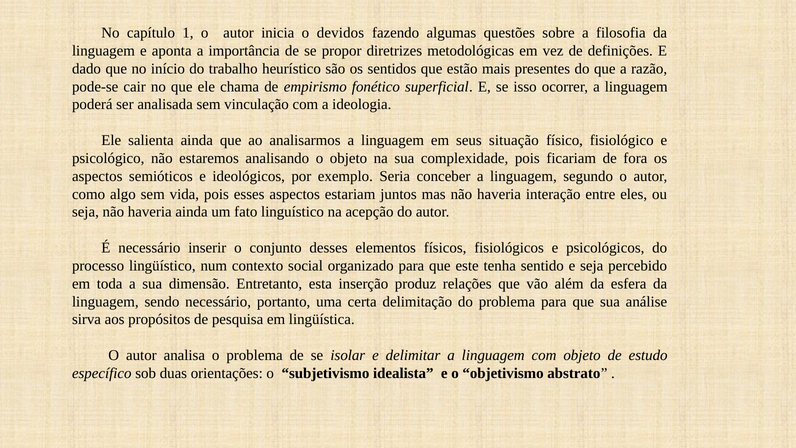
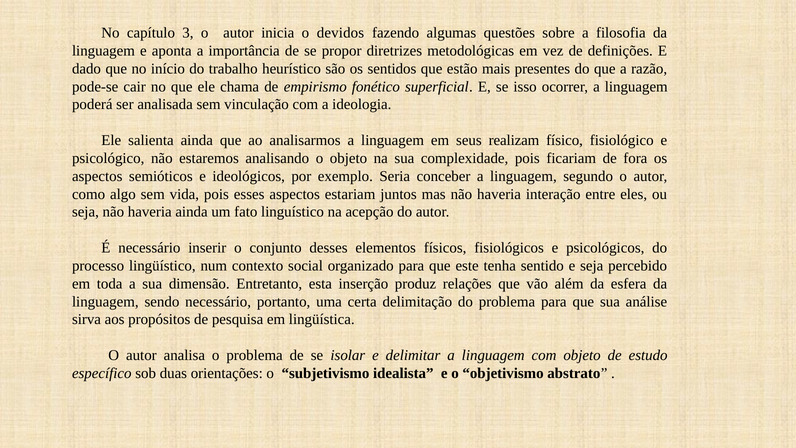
1: 1 -> 3
situação: situação -> realizam
